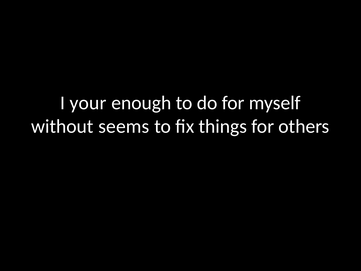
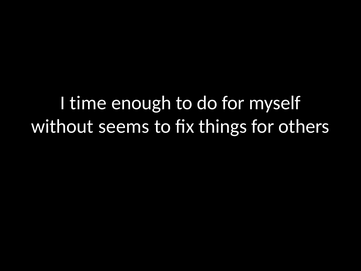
your: your -> time
